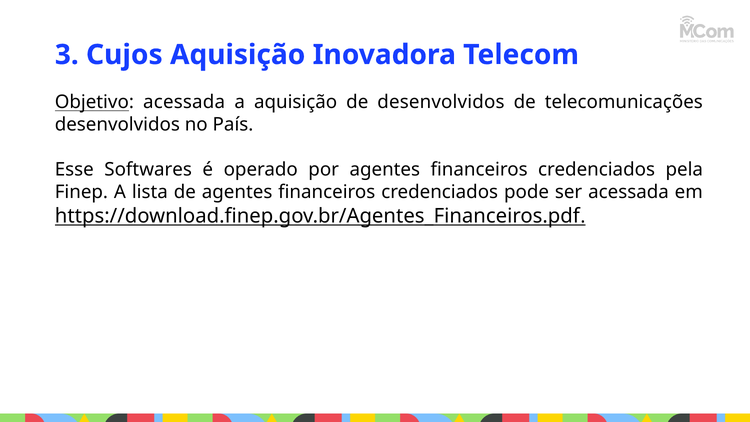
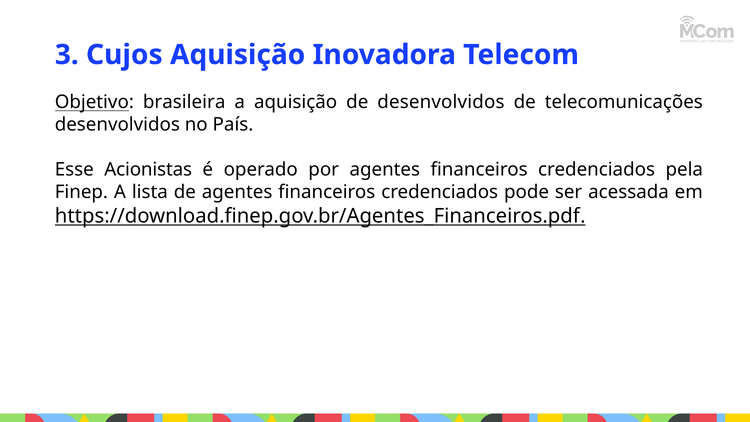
Objetivo acessada: acessada -> brasileira
Softwares: Softwares -> Acionistas
